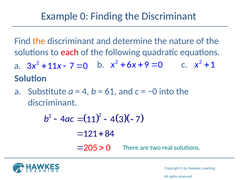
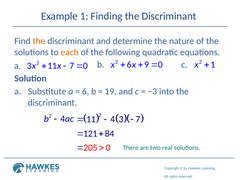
Example 0: 0 -> 1
each colour: red -> orange
4 at (86, 91): 4 -> 6
61: 61 -> 19
−0: −0 -> −3
